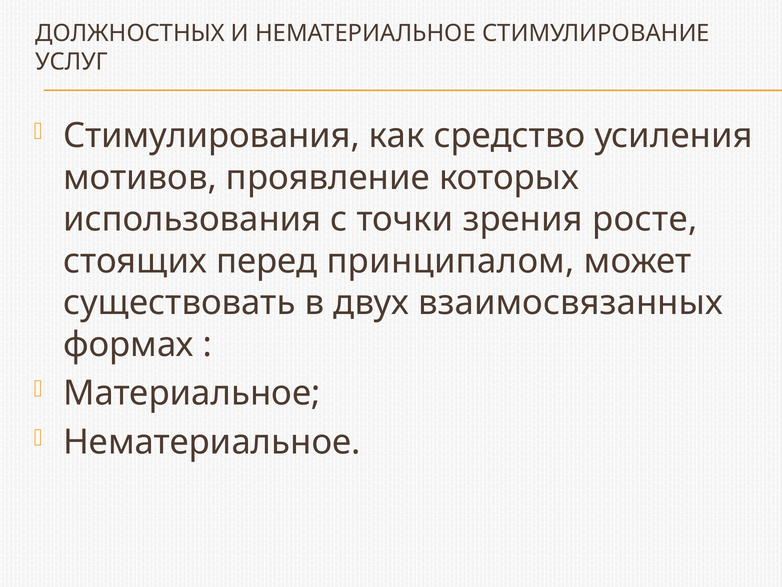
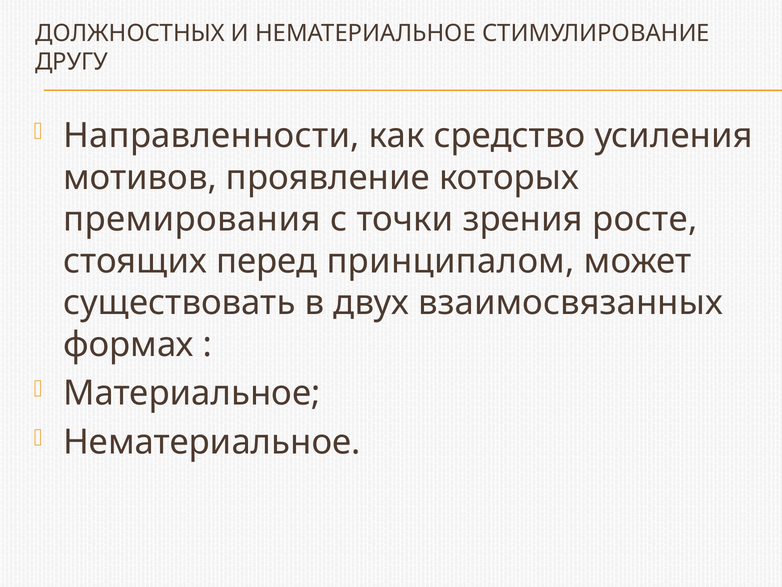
УСЛУГ: УСЛУГ -> ДРУГУ
Стимулирования: Стимулирования -> Направленности
использования: использования -> премирования
